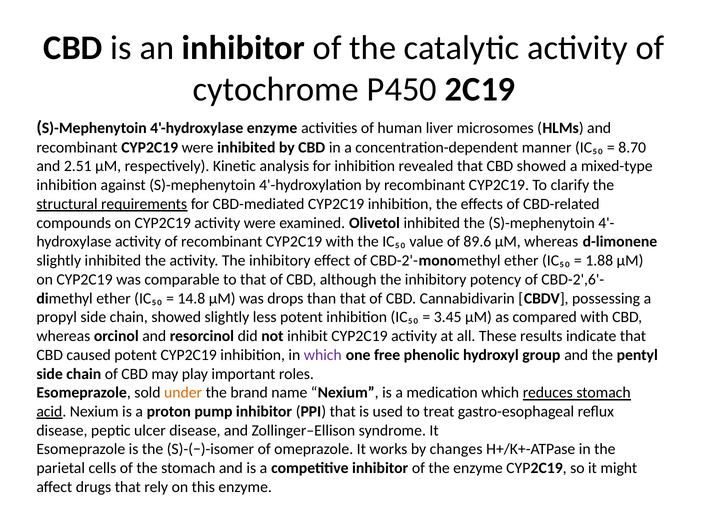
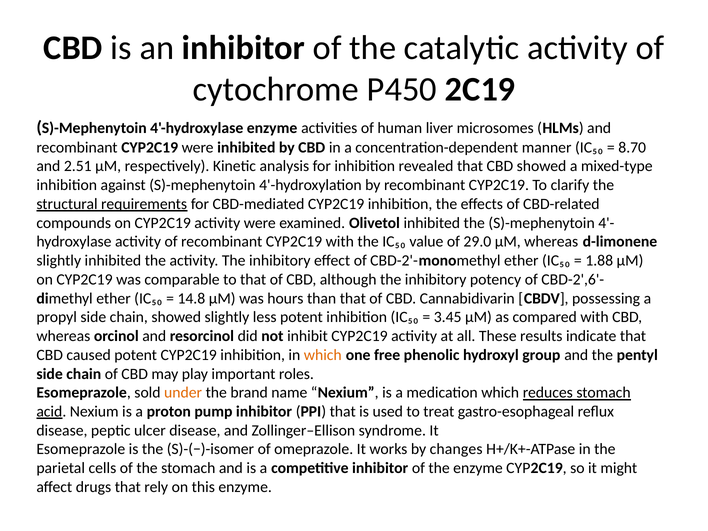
89.6: 89.6 -> 29.0
drops: drops -> hours
which at (323, 355) colour: purple -> orange
